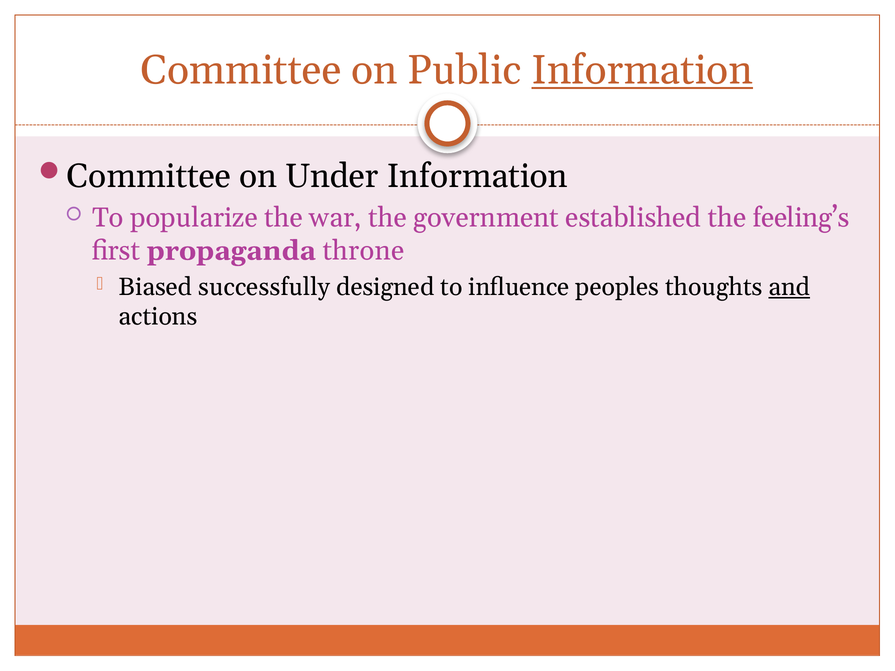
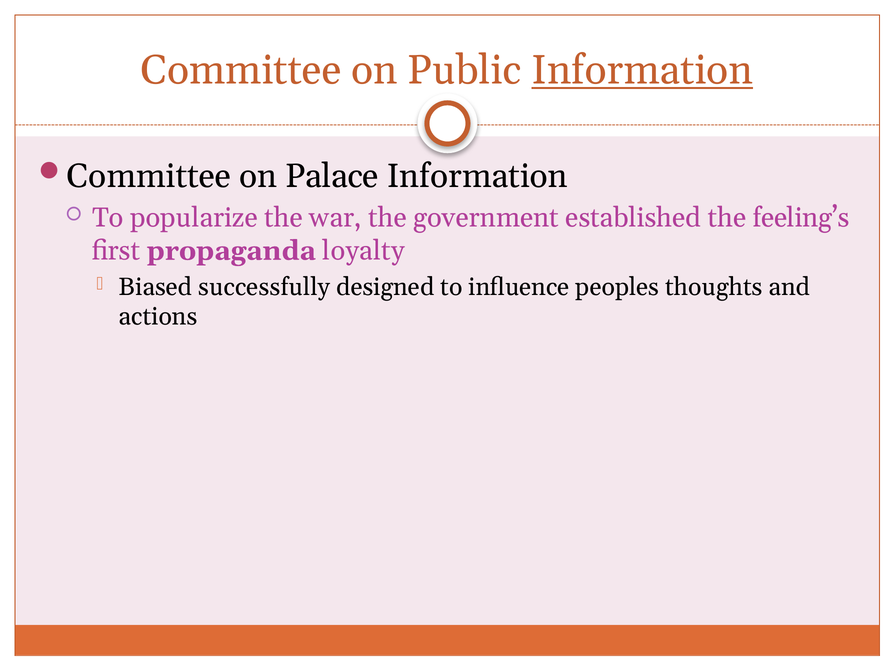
Under: Under -> Palace
throne: throne -> loyalty
and underline: present -> none
